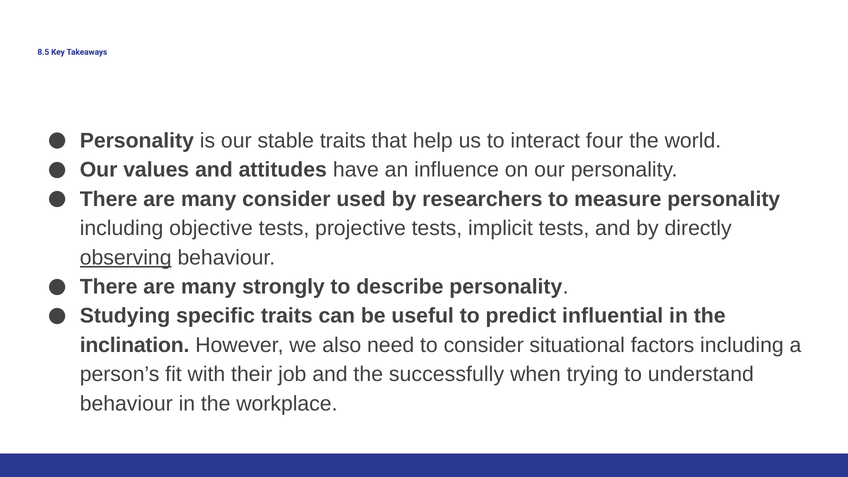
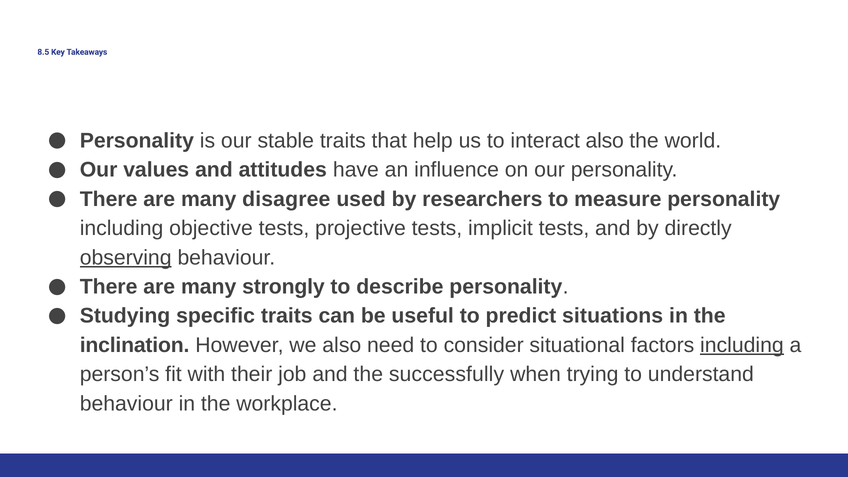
interact four: four -> also
many consider: consider -> disagree
influential: influential -> situations
including at (742, 345) underline: none -> present
